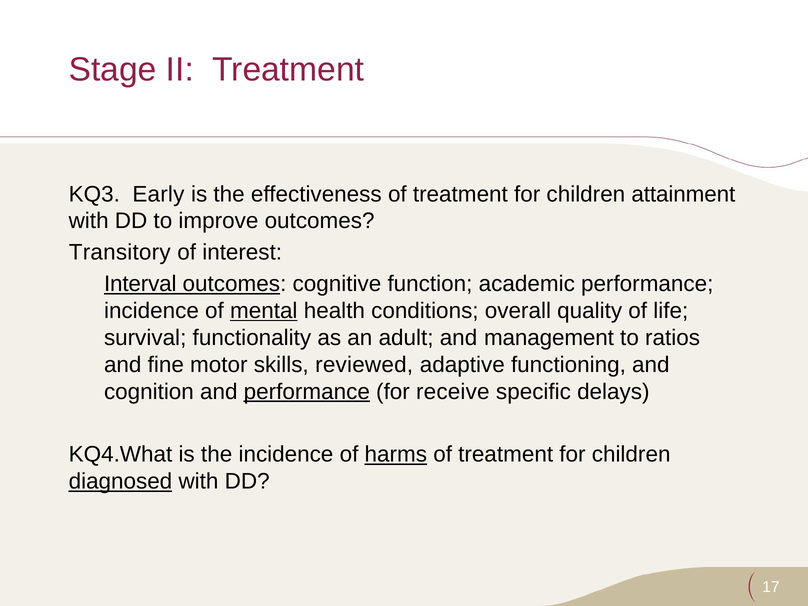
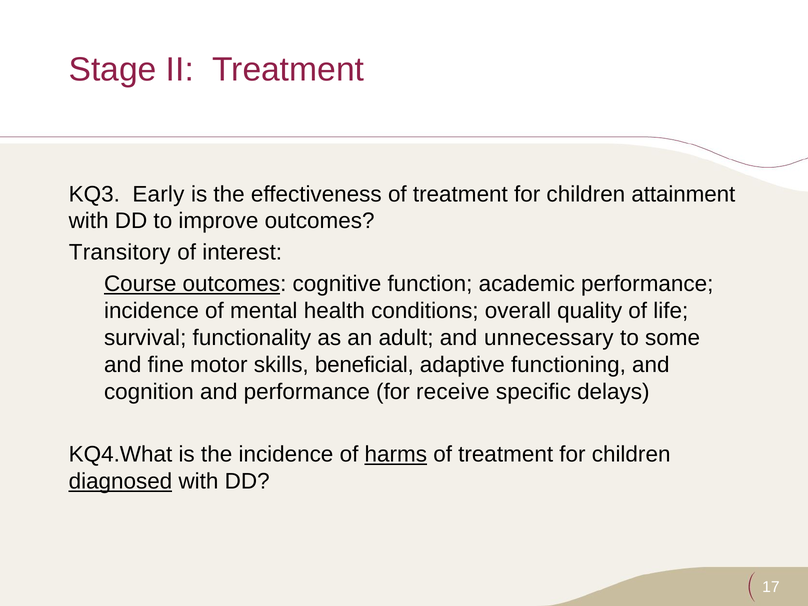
Interval: Interval -> Course
mental underline: present -> none
management: management -> unnecessary
ratios: ratios -> some
reviewed: reviewed -> beneficial
performance at (307, 392) underline: present -> none
